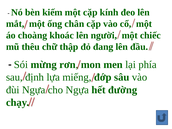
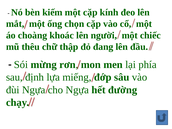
chân: chân -> chọn
